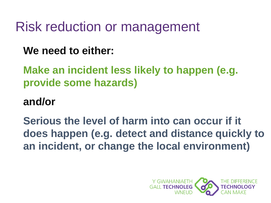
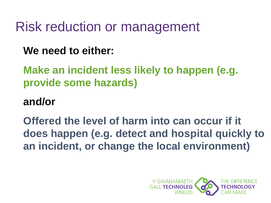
Serious: Serious -> Offered
distance: distance -> hospital
